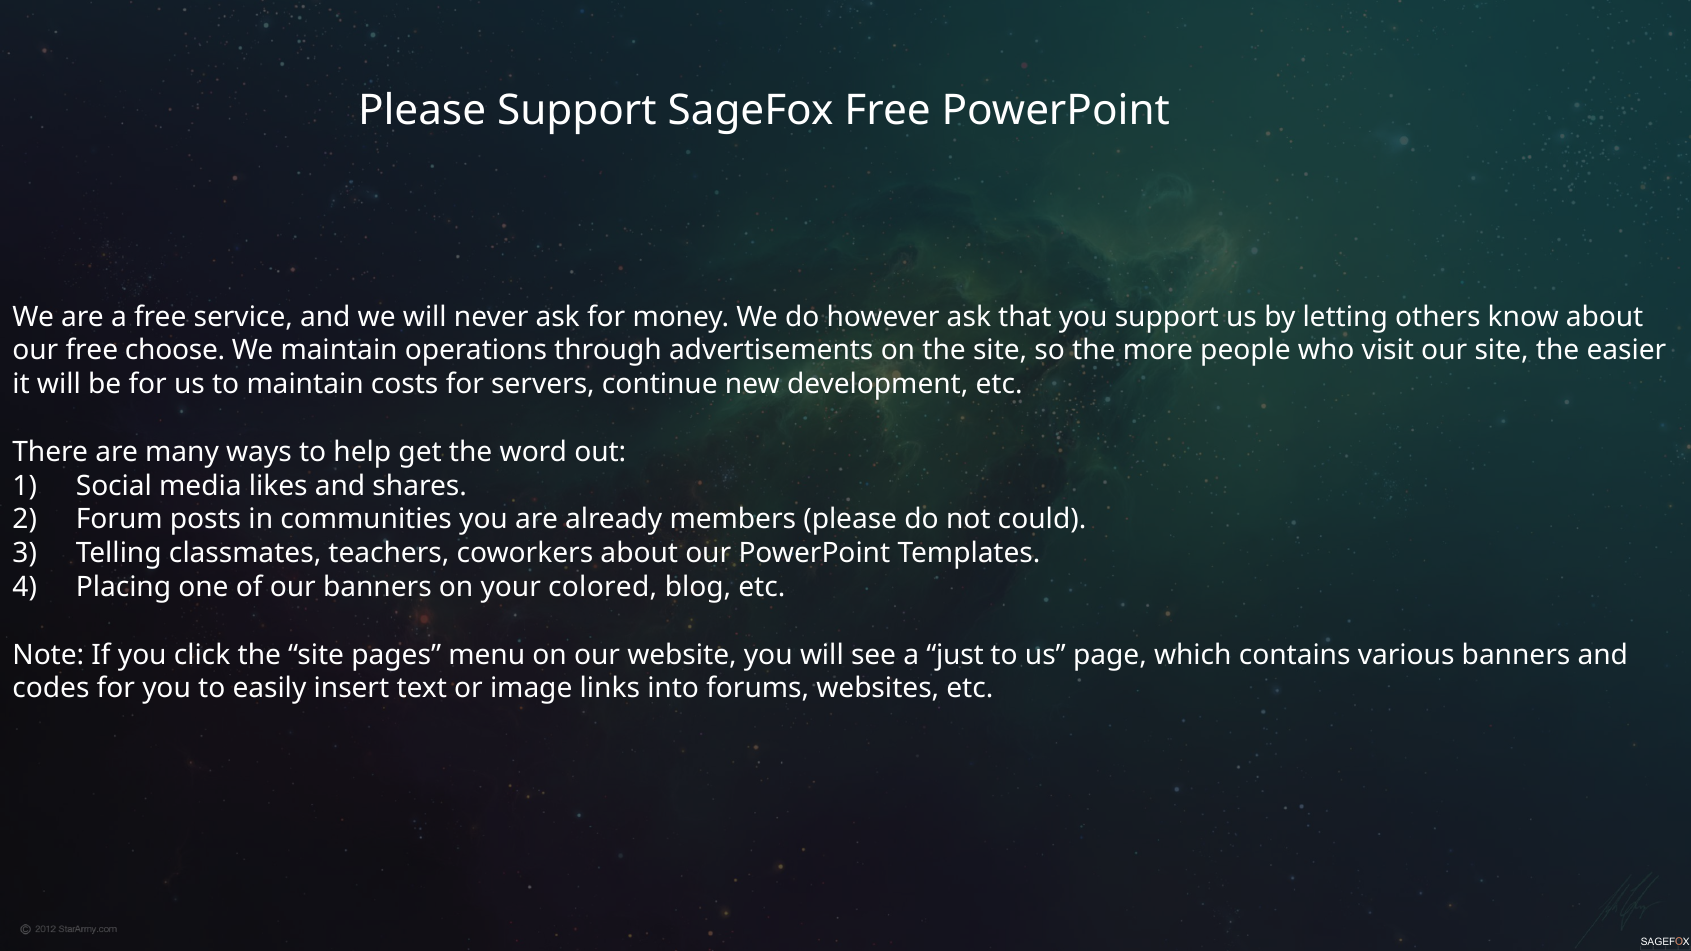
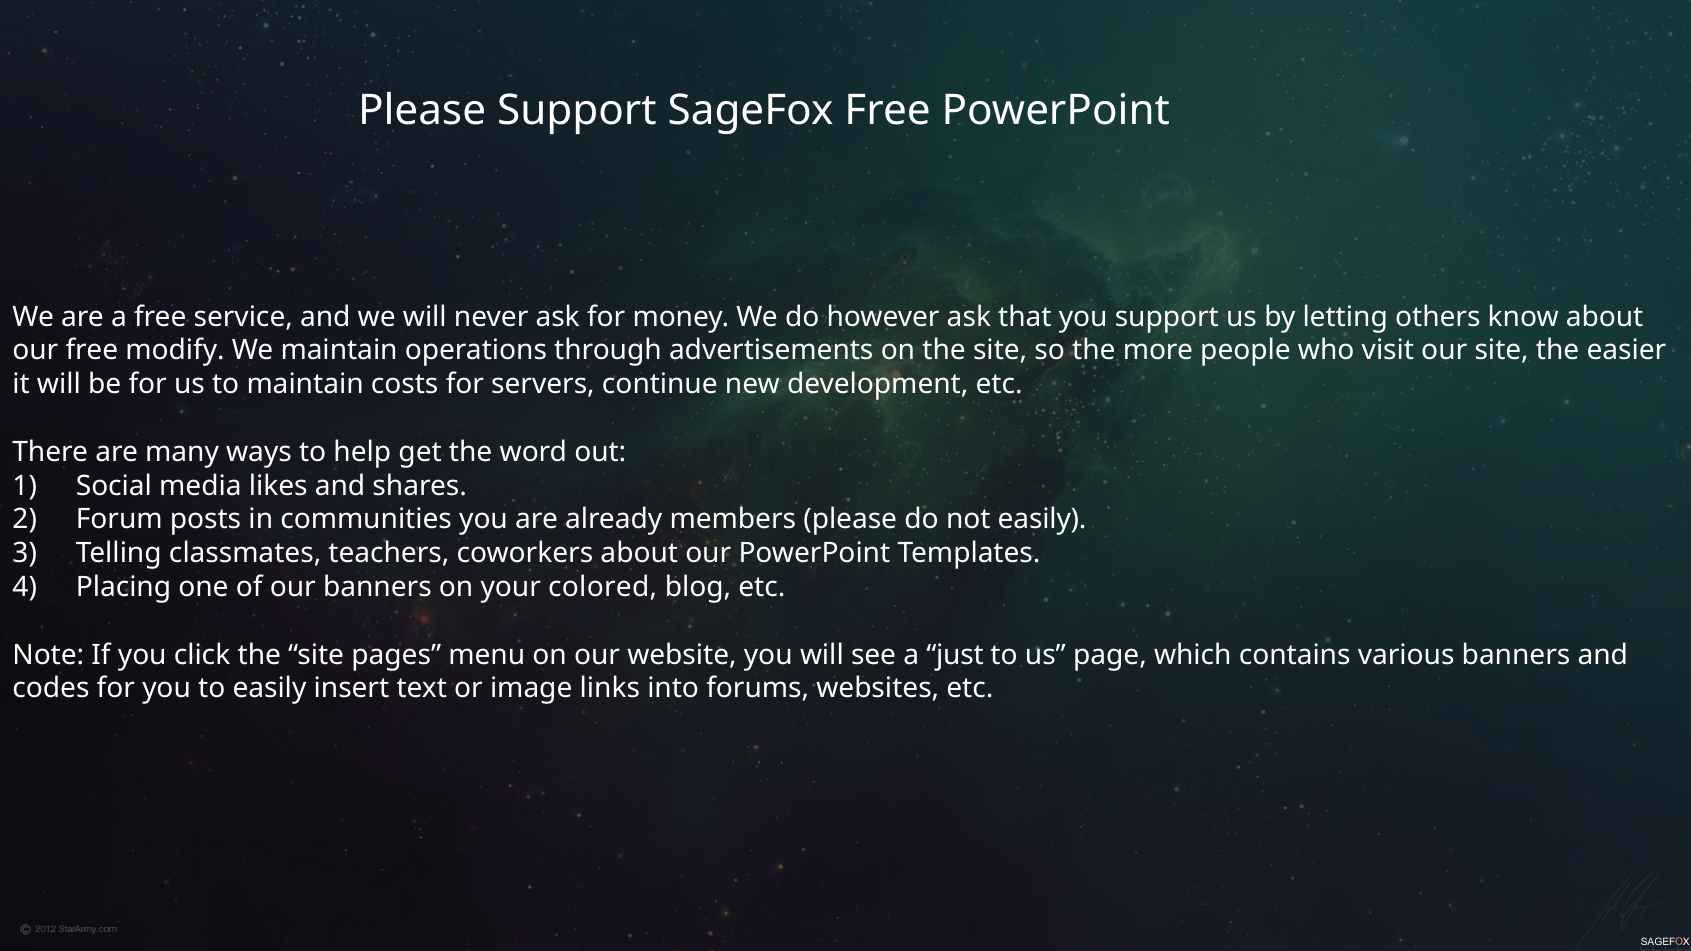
choose: choose -> modify
not could: could -> easily
